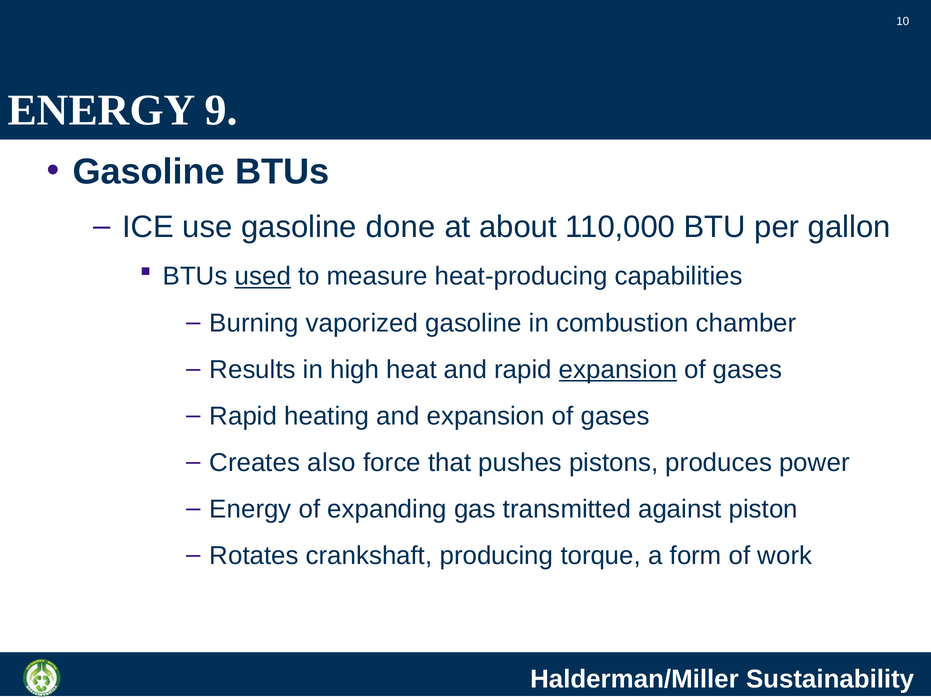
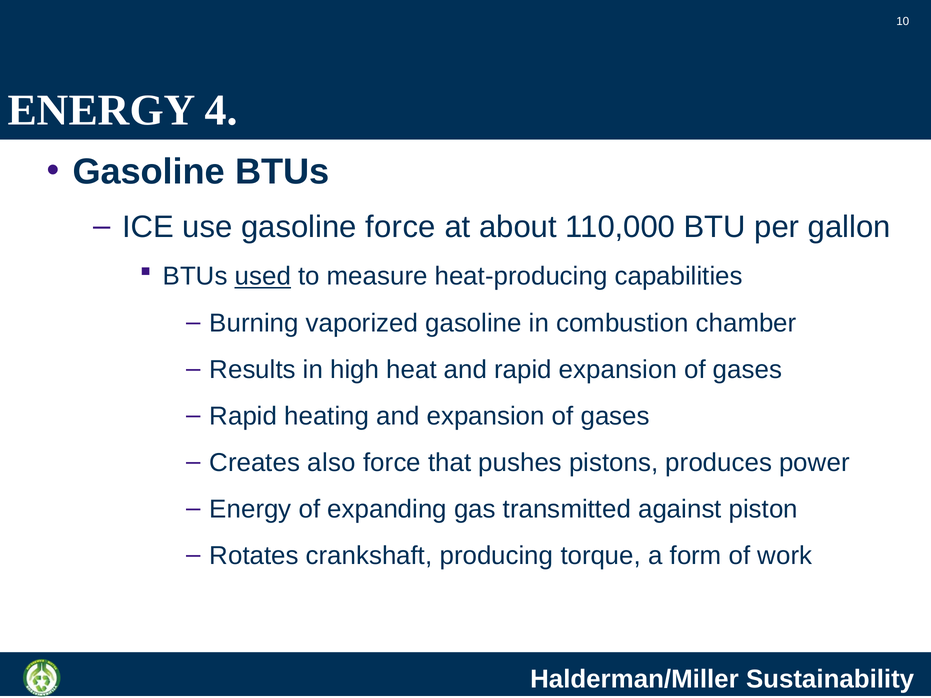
9: 9 -> 4
gasoline done: done -> force
expansion at (618, 370) underline: present -> none
